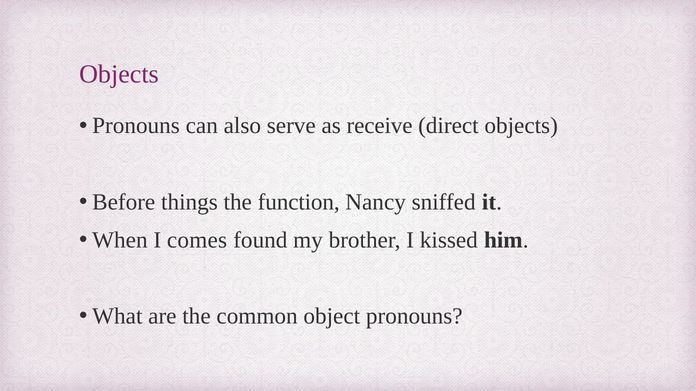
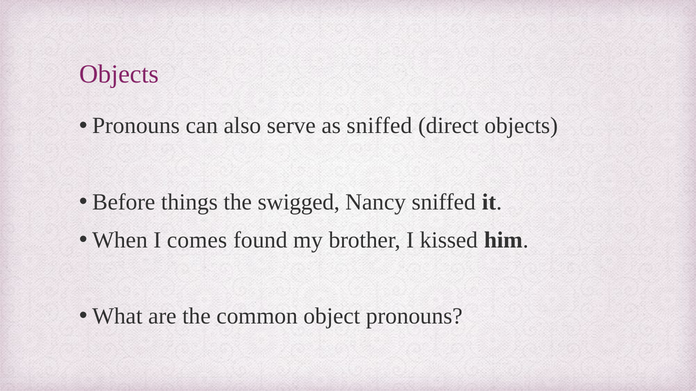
as receive: receive -> sniffed
function: function -> swigged
